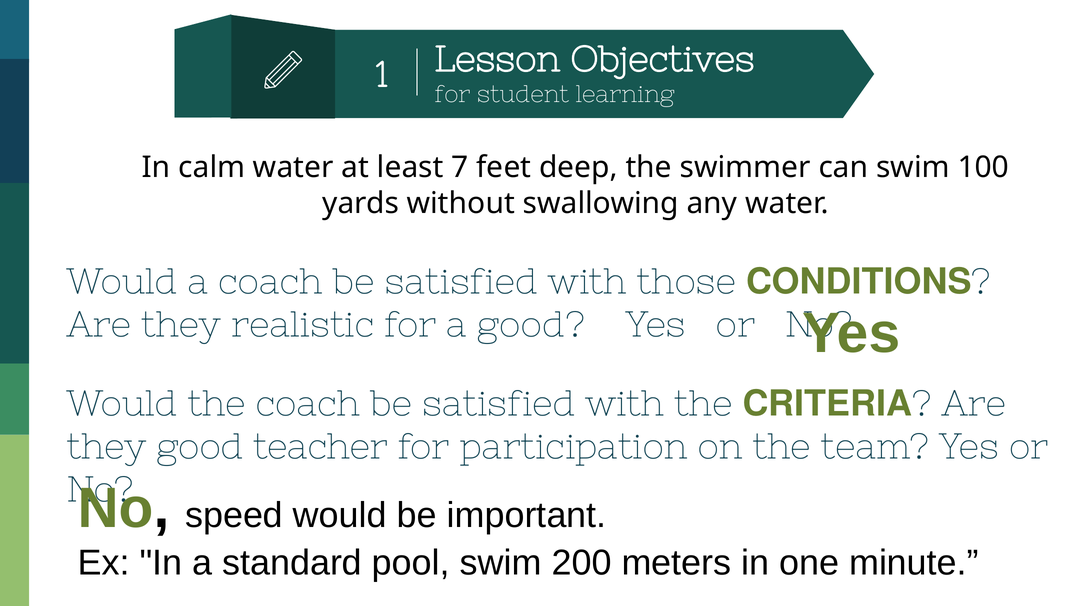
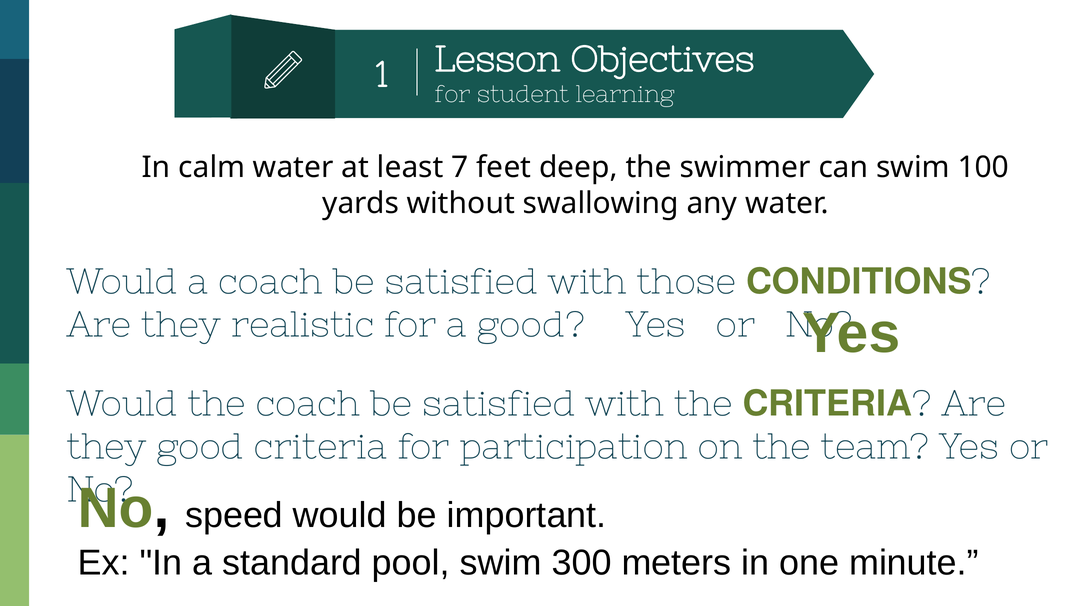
good teacher: teacher -> criteria
200: 200 -> 300
